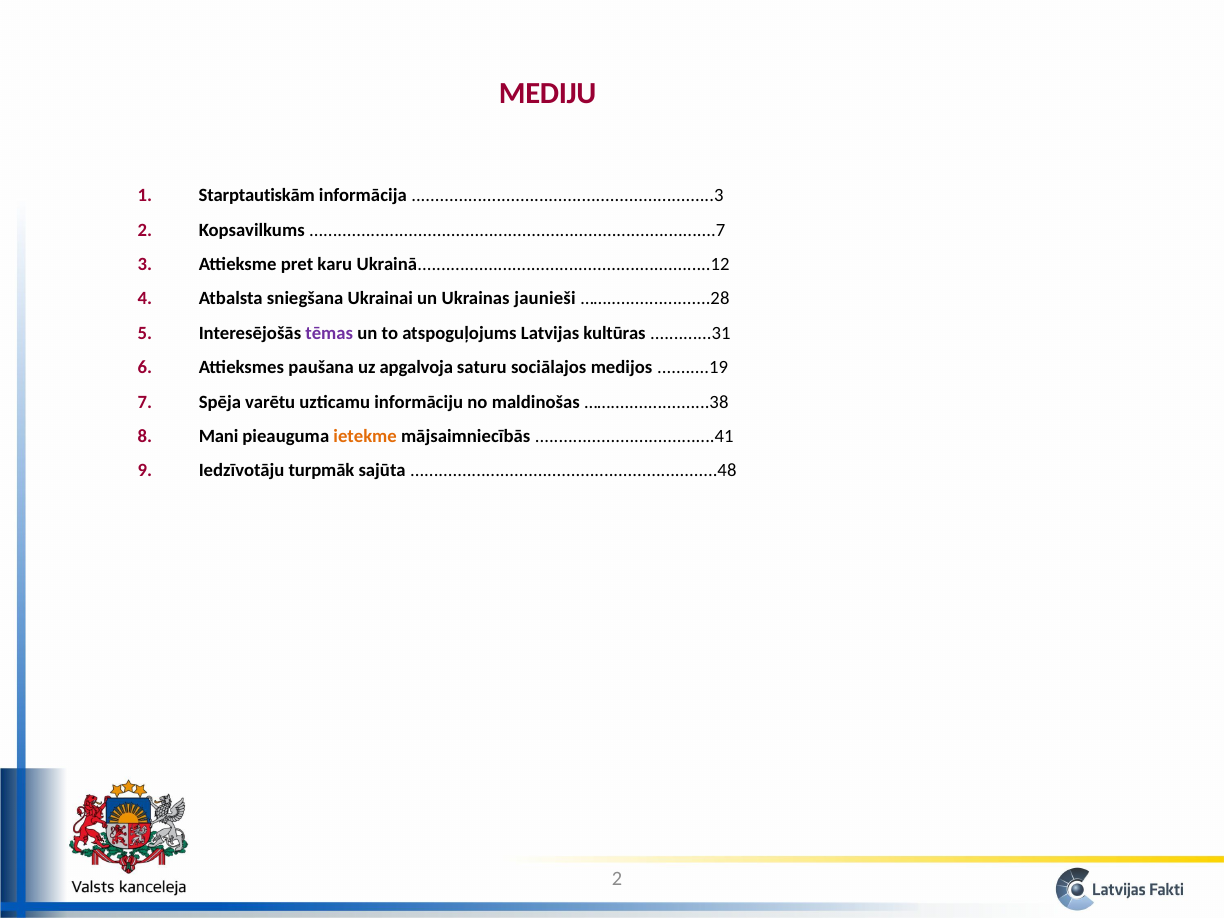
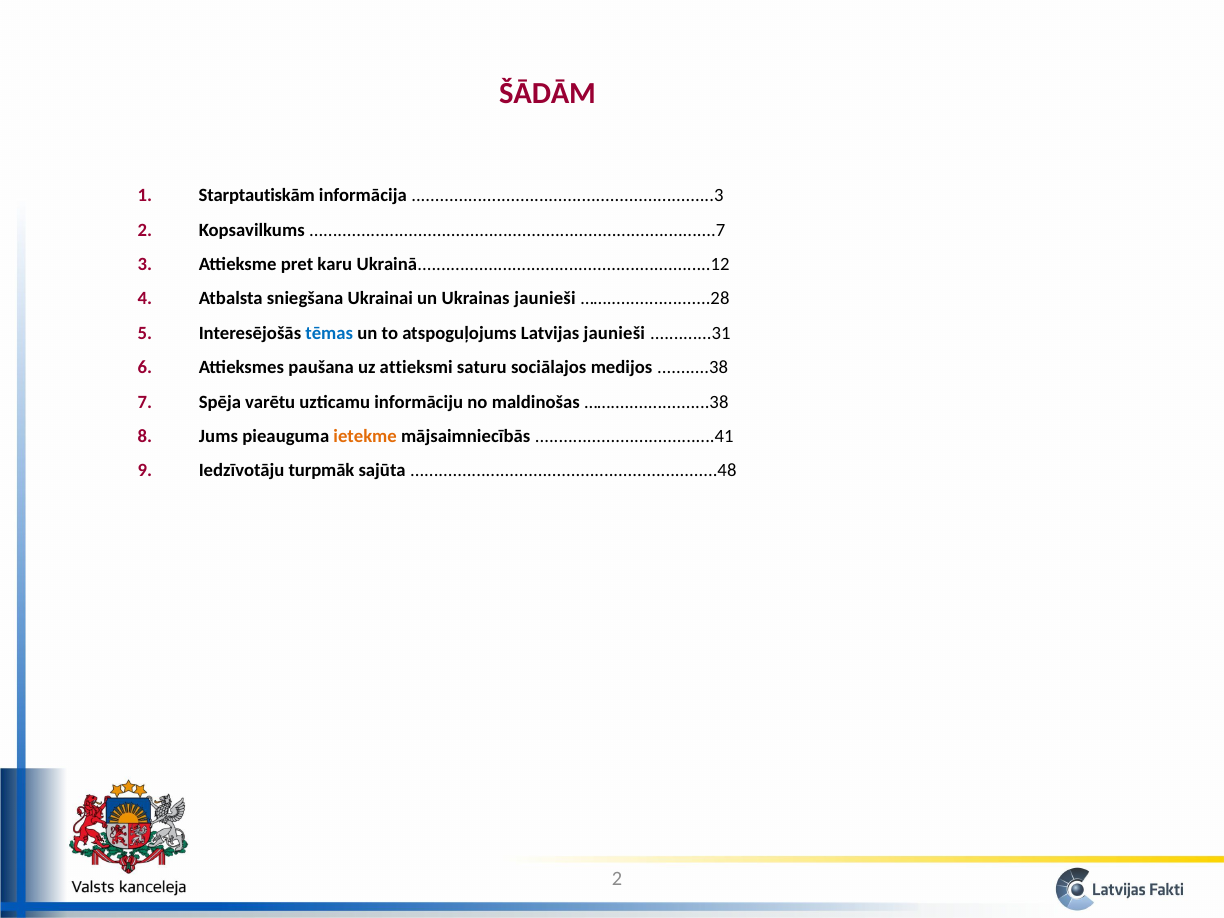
MEDIJU: MEDIJU -> ŠĀDĀM
tēmas colour: purple -> blue
Latvijas kultūras: kultūras -> jaunieši
apgalvoja: apgalvoja -> attieksmi
...........19: ...........19 -> ...........38
Mani: Mani -> Jums
